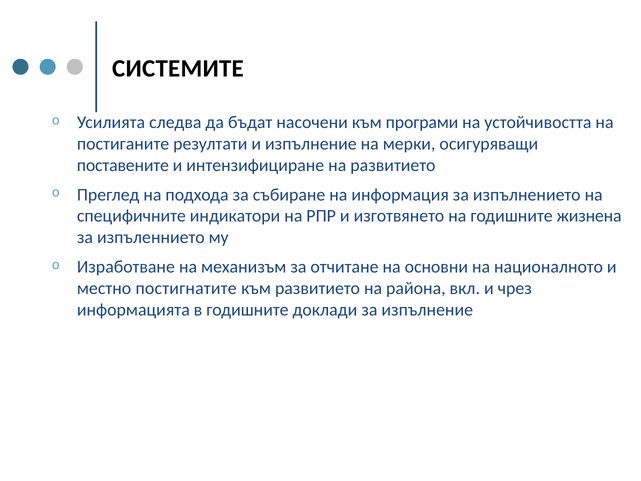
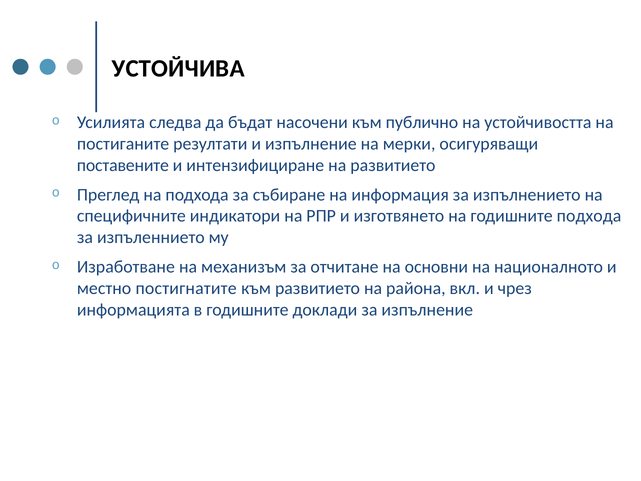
СИСТЕМИТЕ: СИСТЕМИТЕ -> УСТОЙЧИВА
програми: програми -> публично
годишните жизнена: жизнена -> подхода
